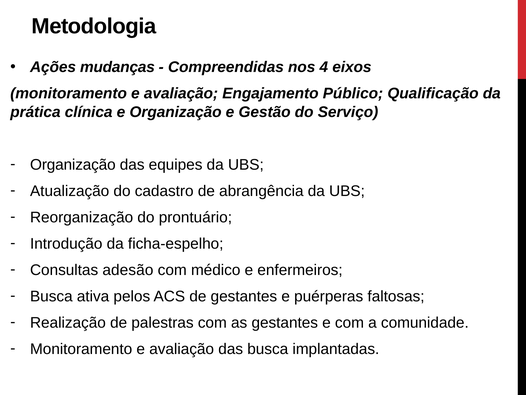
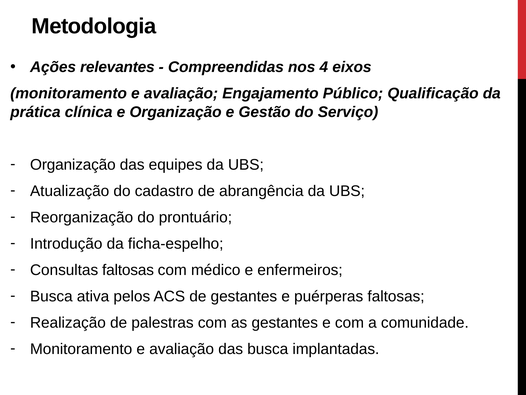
mudanças: mudanças -> relevantes
Consultas adesão: adesão -> faltosas
